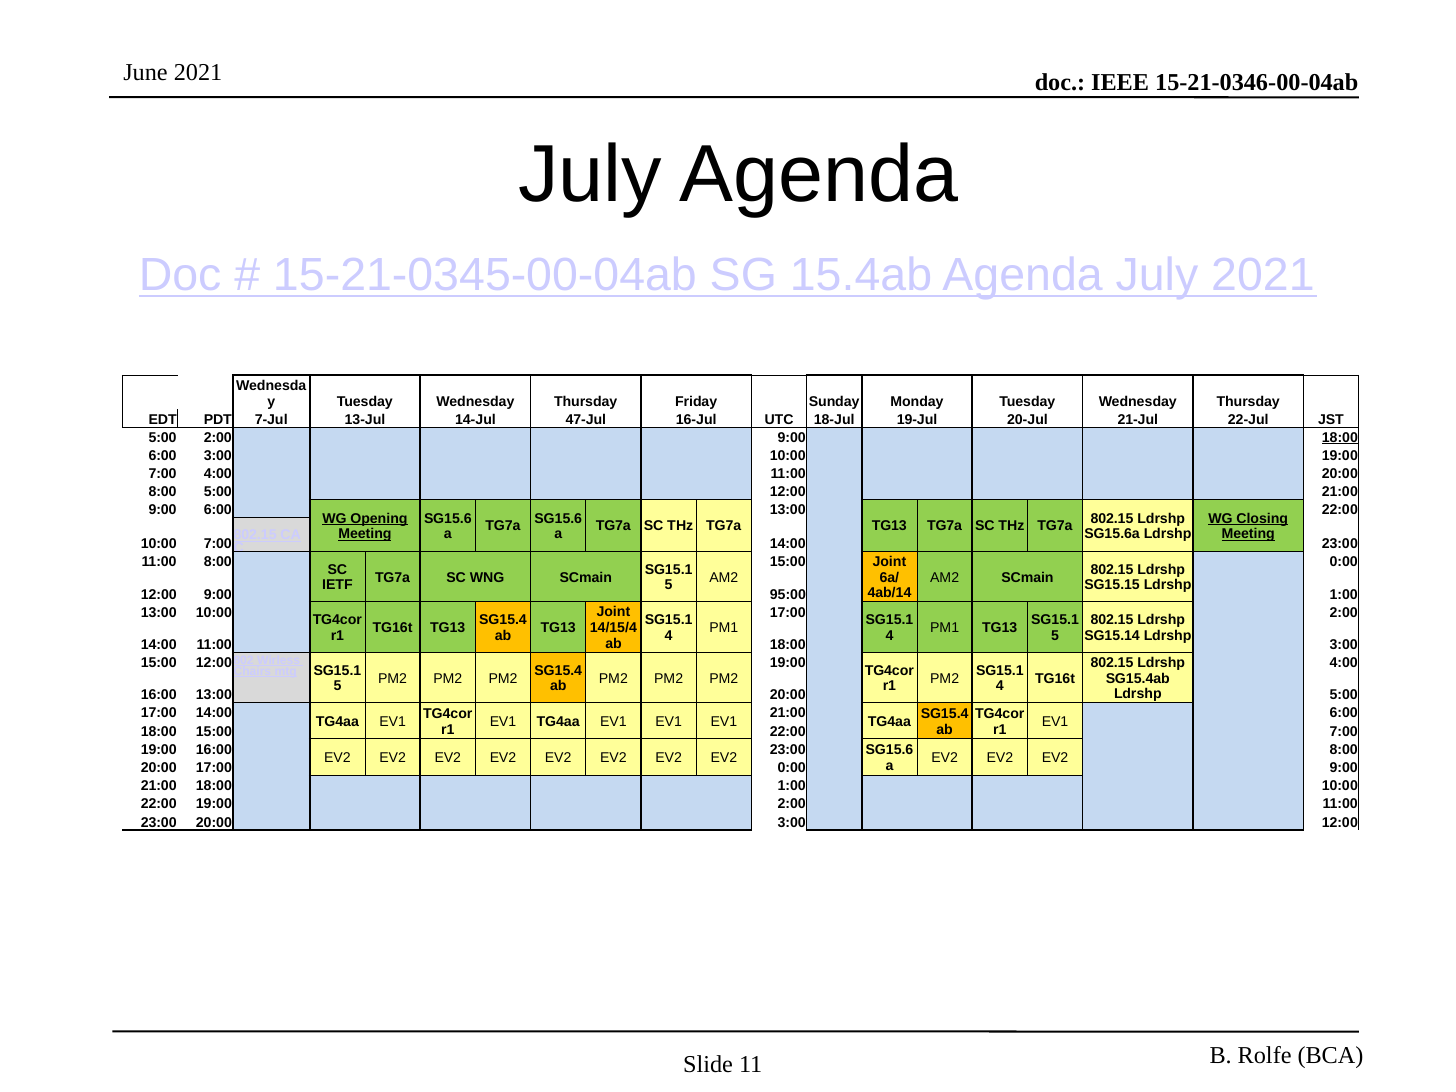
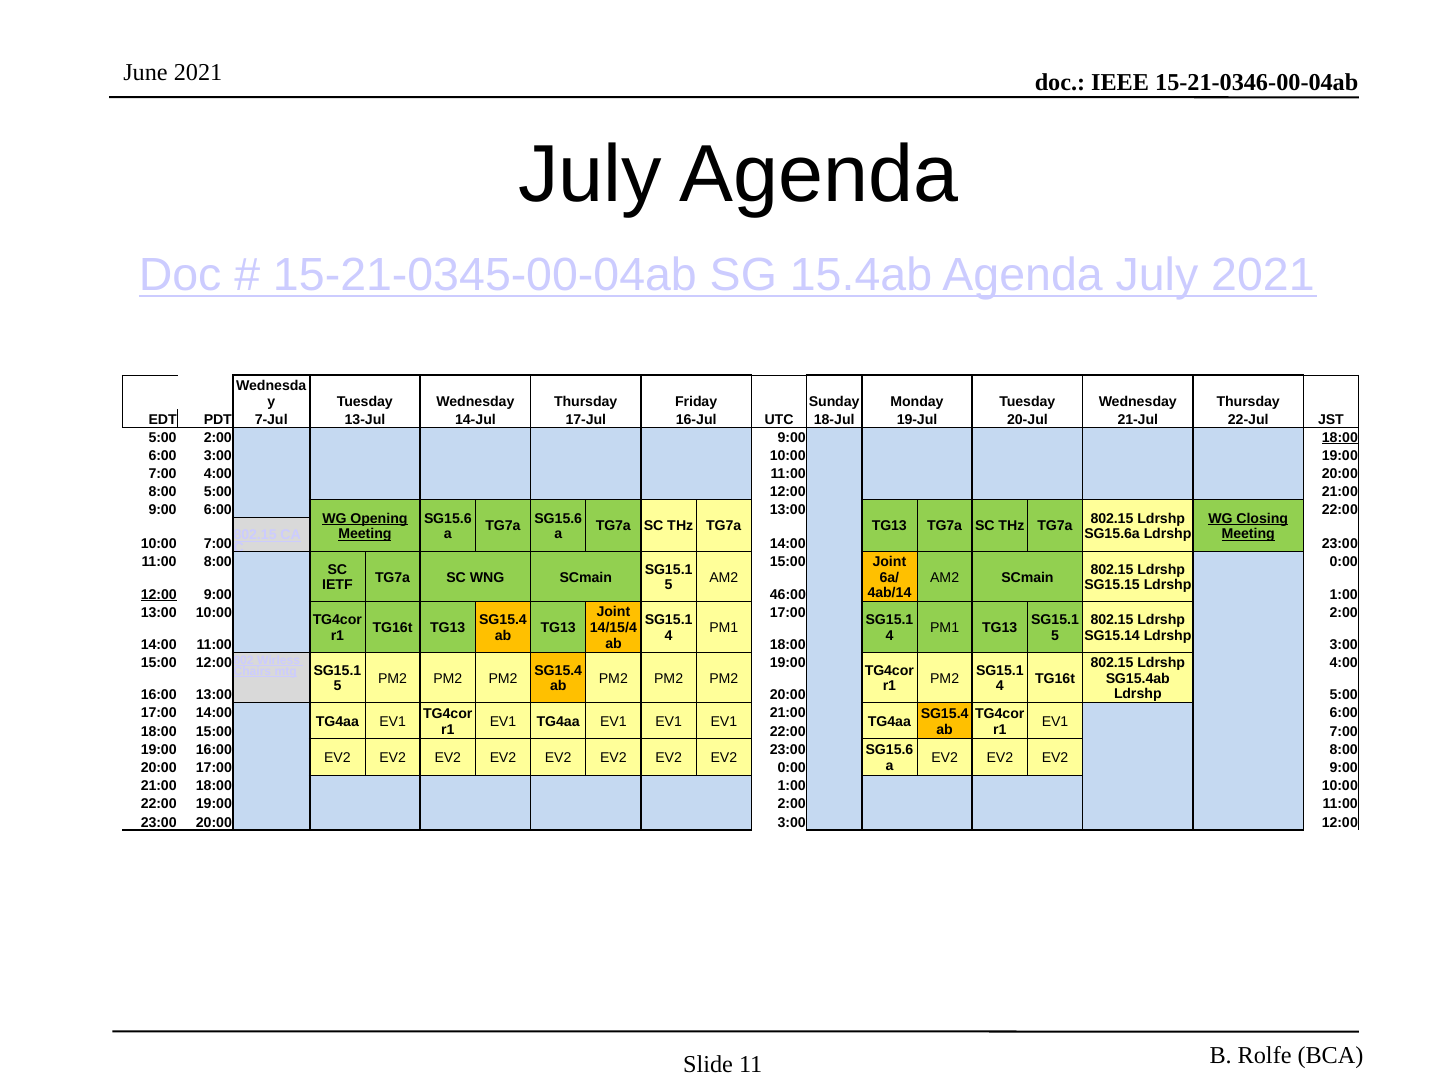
47-Jul: 47-Jul -> 17-Jul
12:00 at (159, 594) underline: none -> present
95:00: 95:00 -> 46:00
